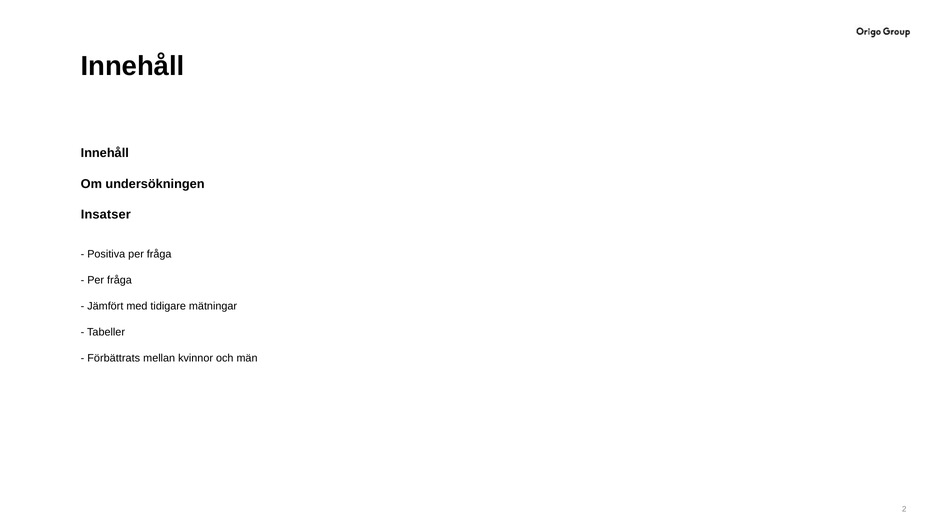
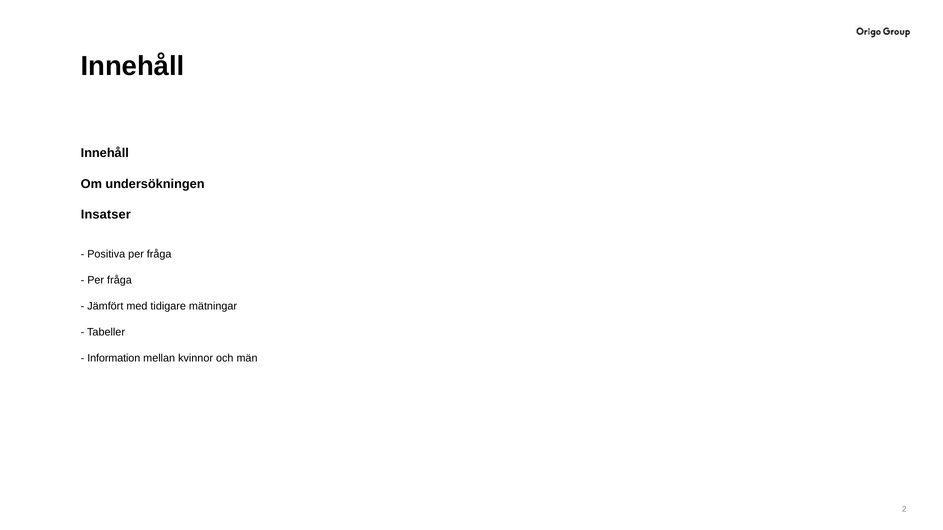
Förbättrats: Förbättrats -> Information
